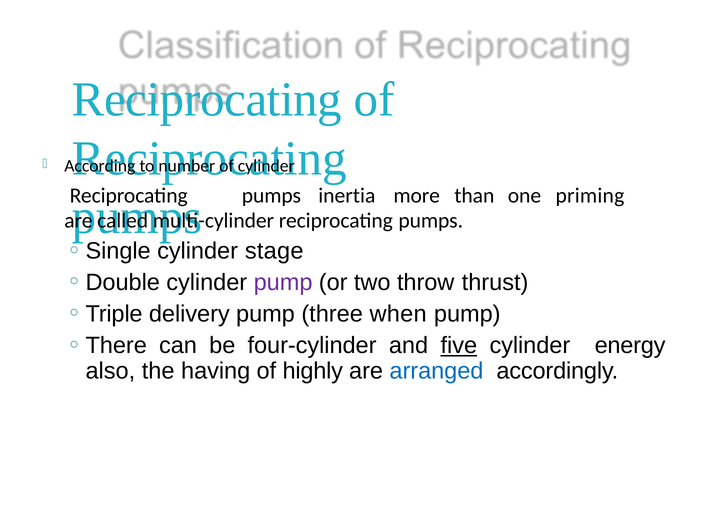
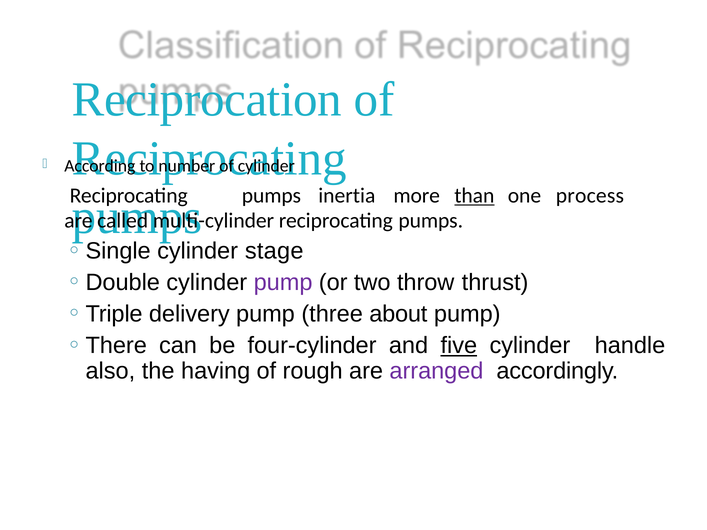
Reciprocating at (207, 99): Reciprocating -> Reciprocation
than underline: none -> present
priming: priming -> process
when: when -> about
energy: energy -> handle
highly: highly -> rough
arranged colour: blue -> purple
